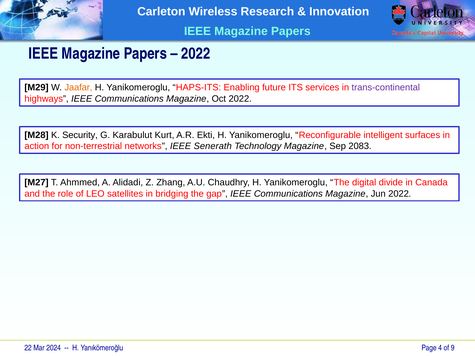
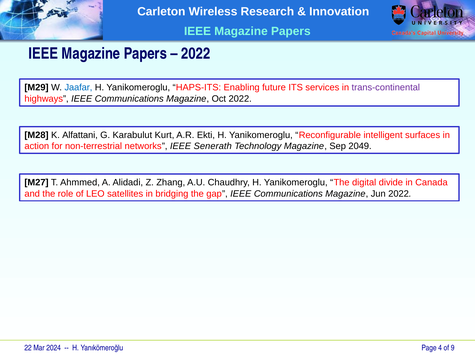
Jaafar colour: orange -> blue
Security: Security -> Alfattani
2083: 2083 -> 2049
